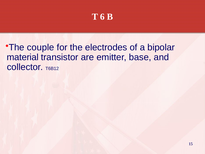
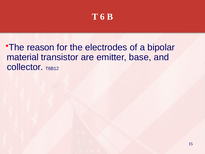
couple: couple -> reason
